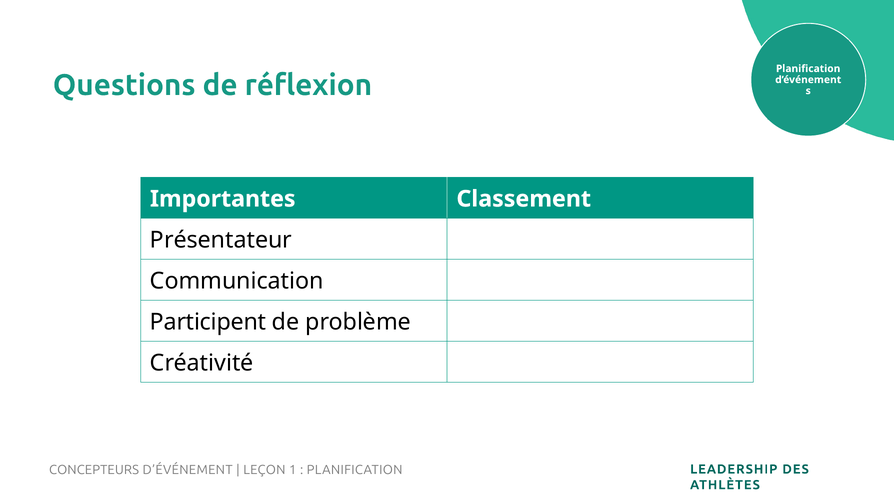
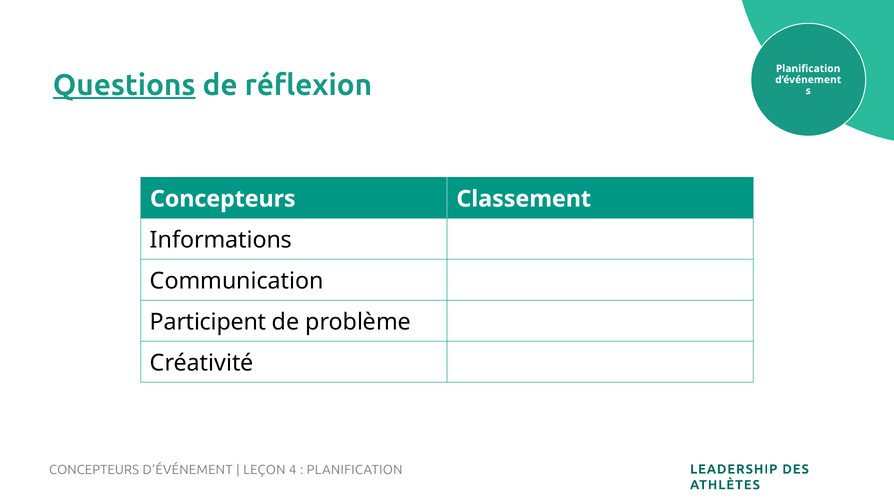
Questions underline: none -> present
Importantes at (223, 199): Importantes -> Concepteurs
Présentateur: Présentateur -> Informations
1: 1 -> 4
